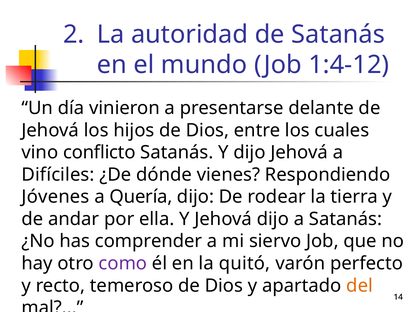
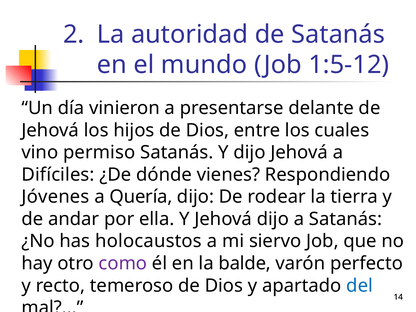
1:4-12: 1:4-12 -> 1:5-12
conflicto: conflicto -> permiso
comprender: comprender -> holocaustos
quitó: quitó -> balde
del colour: orange -> blue
